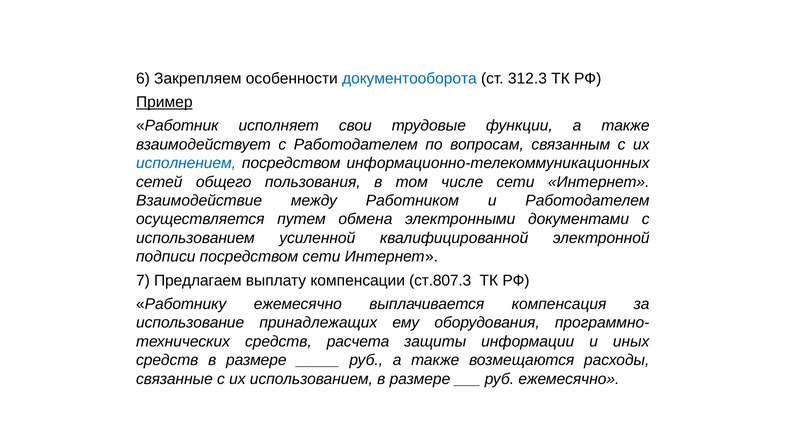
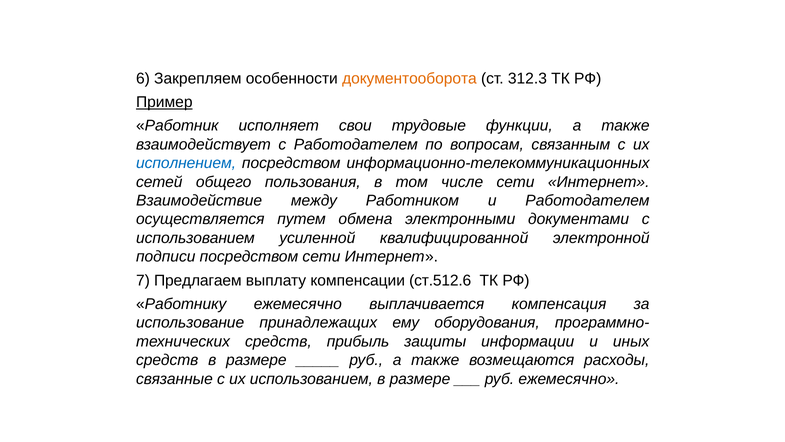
документооборота colour: blue -> orange
ст.807.3: ст.807.3 -> ст.512.6
расчета: расчета -> прибыль
